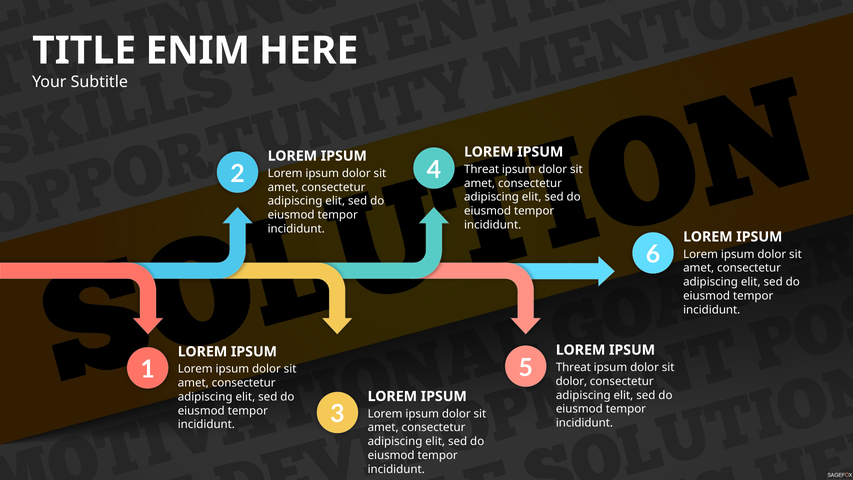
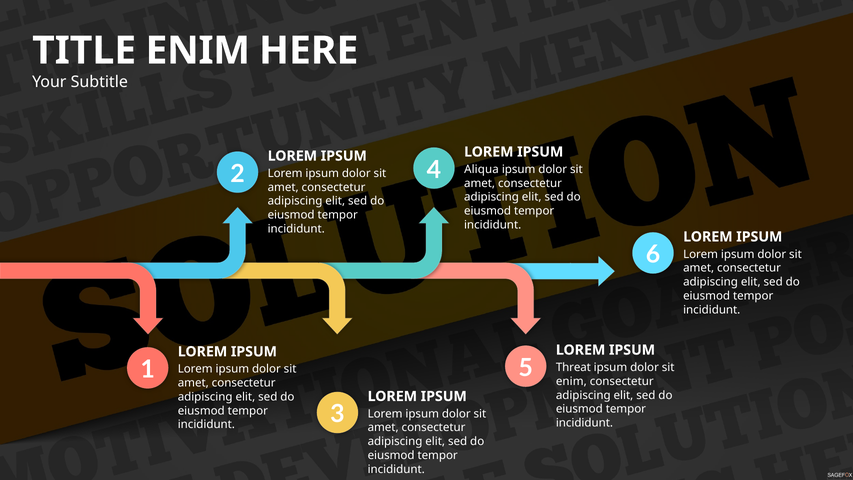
Threat at (482, 169): Threat -> Aliqua
dolor at (571, 381): dolor -> enim
